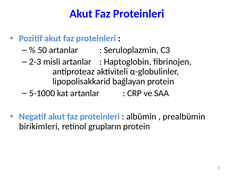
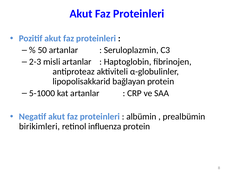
grupların: grupların -> influenza
